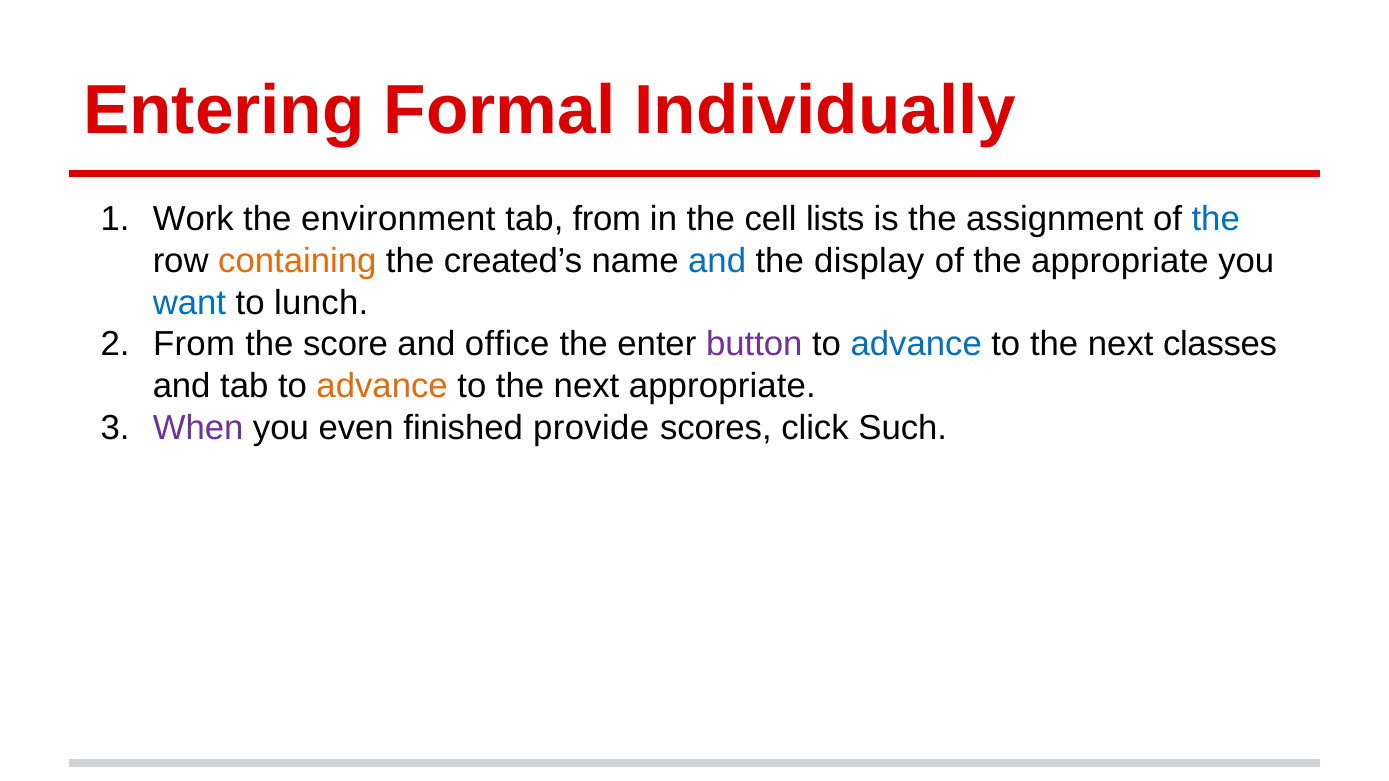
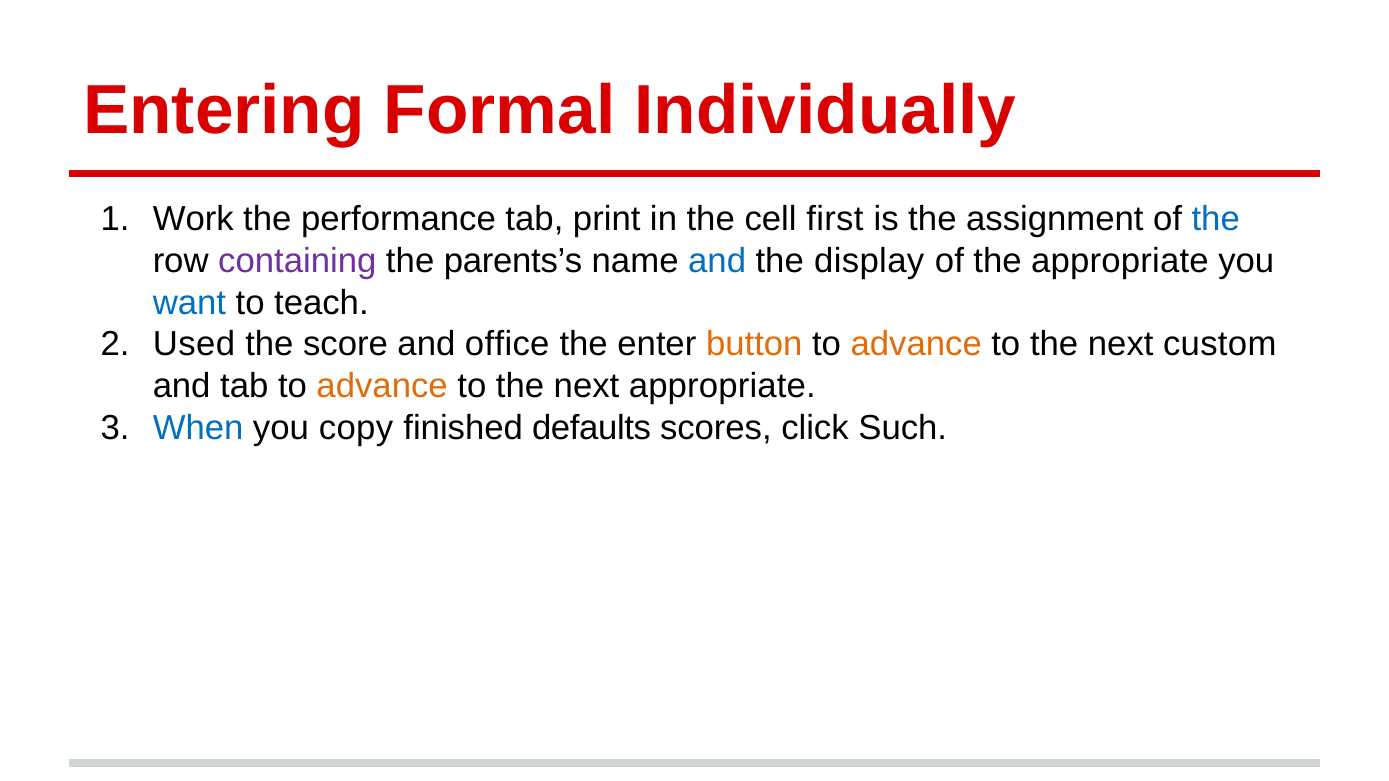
environment: environment -> performance
tab from: from -> print
lists: lists -> first
containing colour: orange -> purple
created’s: created’s -> parents’s
lunch: lunch -> teach
From at (194, 344): From -> Used
button colour: purple -> orange
advance at (916, 344) colour: blue -> orange
classes: classes -> custom
When colour: purple -> blue
even: even -> copy
provide: provide -> defaults
